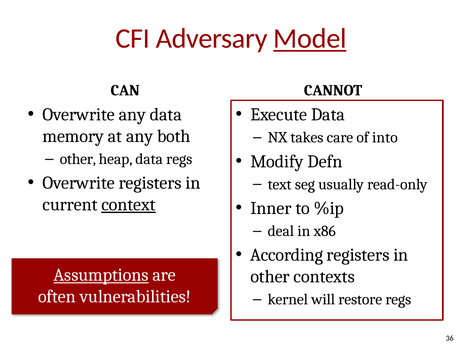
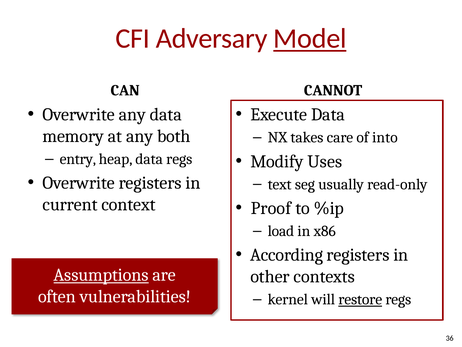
other at (78, 159): other -> entry
Defn: Defn -> Uses
context underline: present -> none
Inner: Inner -> Proof
deal: deal -> load
restore underline: none -> present
